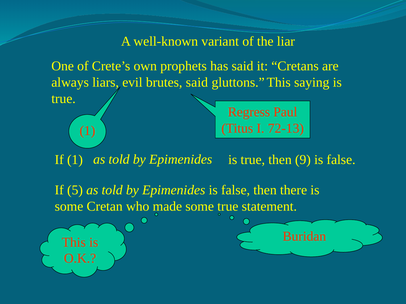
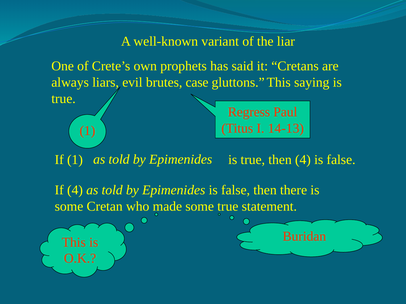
brutes said: said -> case
72-13: 72-13 -> 14-13
then 9: 9 -> 4
If 5: 5 -> 4
